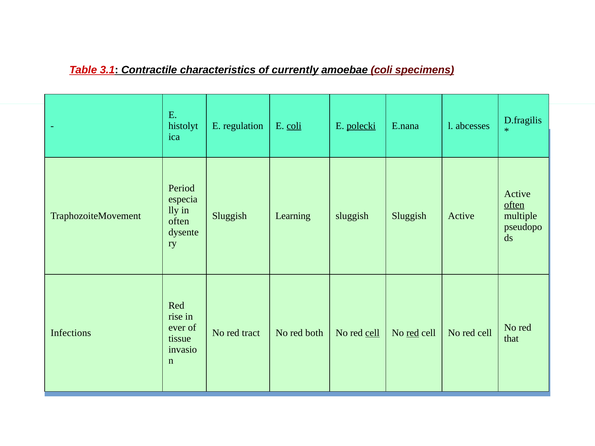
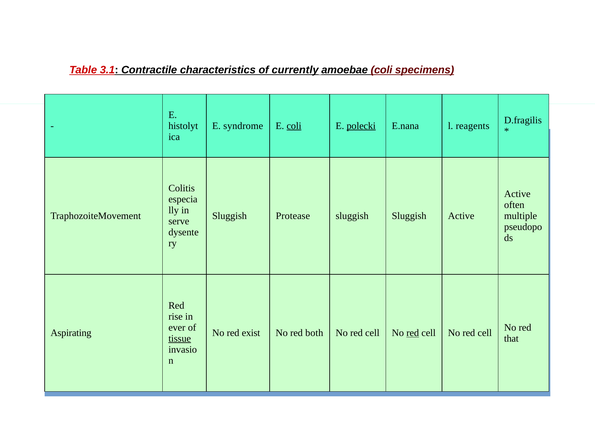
regulation: regulation -> syndrome
abcesses: abcesses -> reagents
Period: Period -> Colitis
often at (514, 205) underline: present -> none
Learning: Learning -> Protease
often at (179, 221): often -> serve
Infections: Infections -> Aspirating
tract: tract -> exist
cell at (372, 333) underline: present -> none
tissue underline: none -> present
